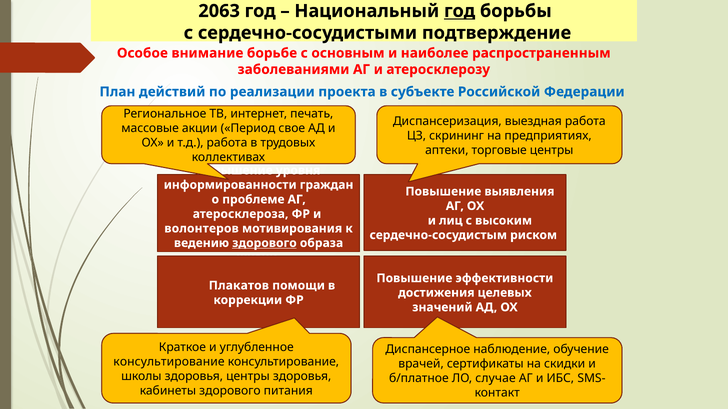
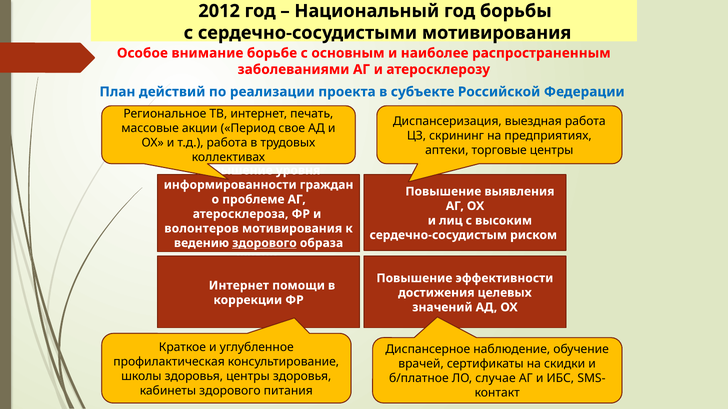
2063: 2063 -> 2012
год at (460, 11) underline: present -> none
сердечно-сосудистыми подтверждение: подтверждение -> мотивирования
Плакатов at (239, 286): Плакатов -> Интернет
консультирование at (169, 362): консультирование -> профилактическая
